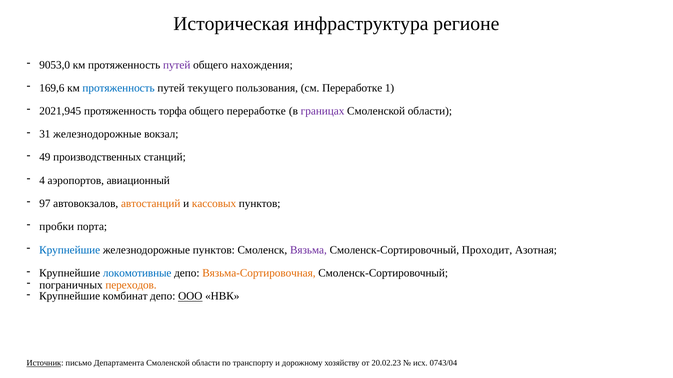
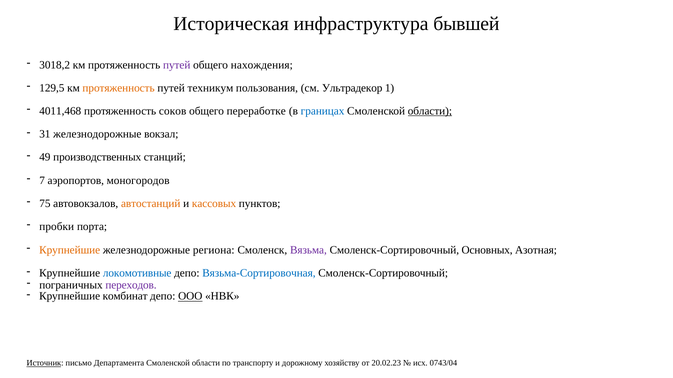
регионе: регионе -> бывшей
9053,0: 9053,0 -> 3018,2
169,6: 169,6 -> 129,5
протяженность at (119, 88) colour: blue -> orange
текущего: текущего -> техникум
см Переработке: Переработке -> Ультрадекор
2021,945: 2021,945 -> 4011,468
торфа: торфа -> соков
границах colour: purple -> blue
области at (430, 111) underline: none -> present
4: 4 -> 7
авиационный: авиационный -> моногородов
97: 97 -> 75
Крупнейшие at (70, 250) colour: blue -> orange
железнодорожные пунктов: пунктов -> региона
Проходит: Проходит -> Основных
Вязьма-Сортировочная colour: orange -> blue
переходов colour: orange -> purple
